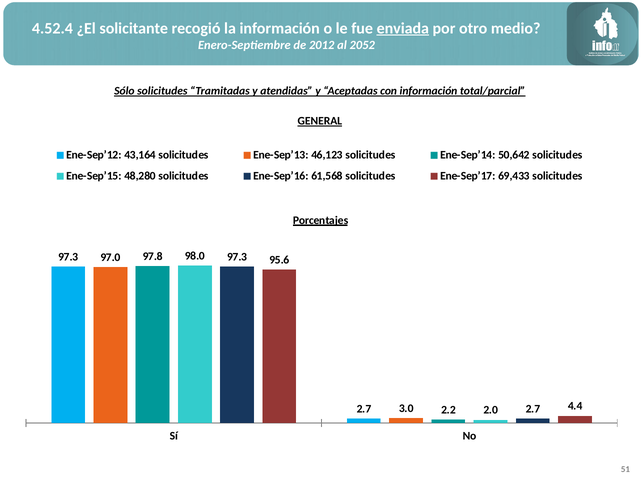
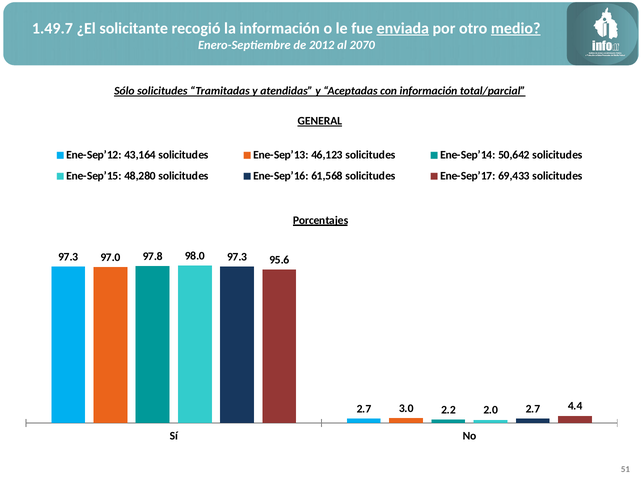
4.52.4: 4.52.4 -> 1.49.7
medio underline: none -> present
2052: 2052 -> 2070
